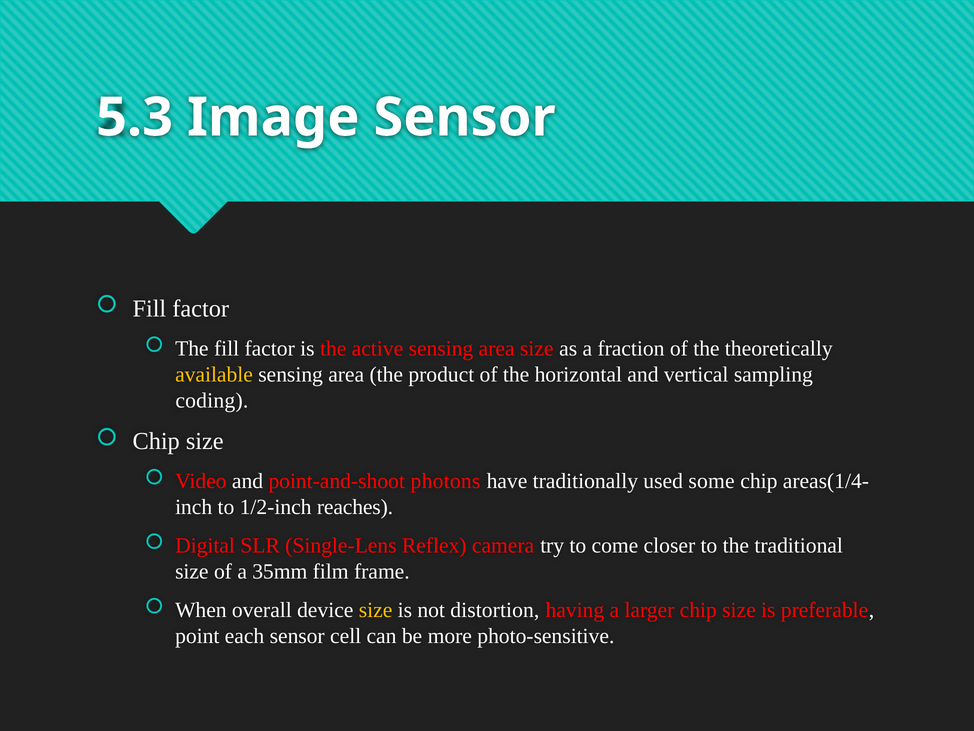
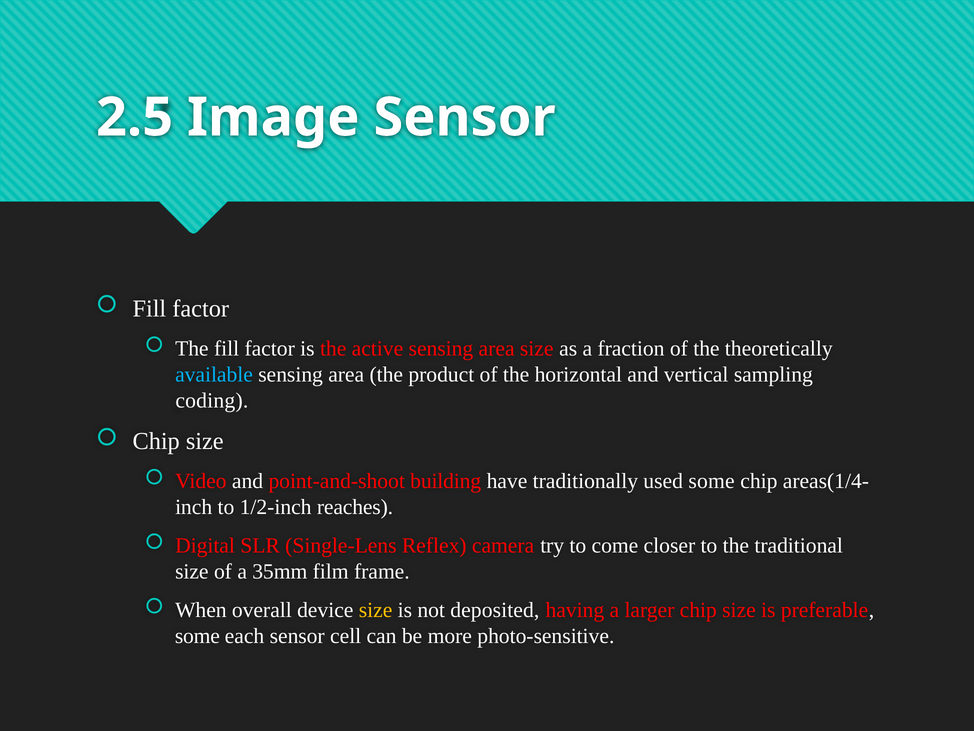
5.3: 5.3 -> 2.5
available colour: yellow -> light blue
photons: photons -> building
distortion: distortion -> deposited
point at (197, 636): point -> some
